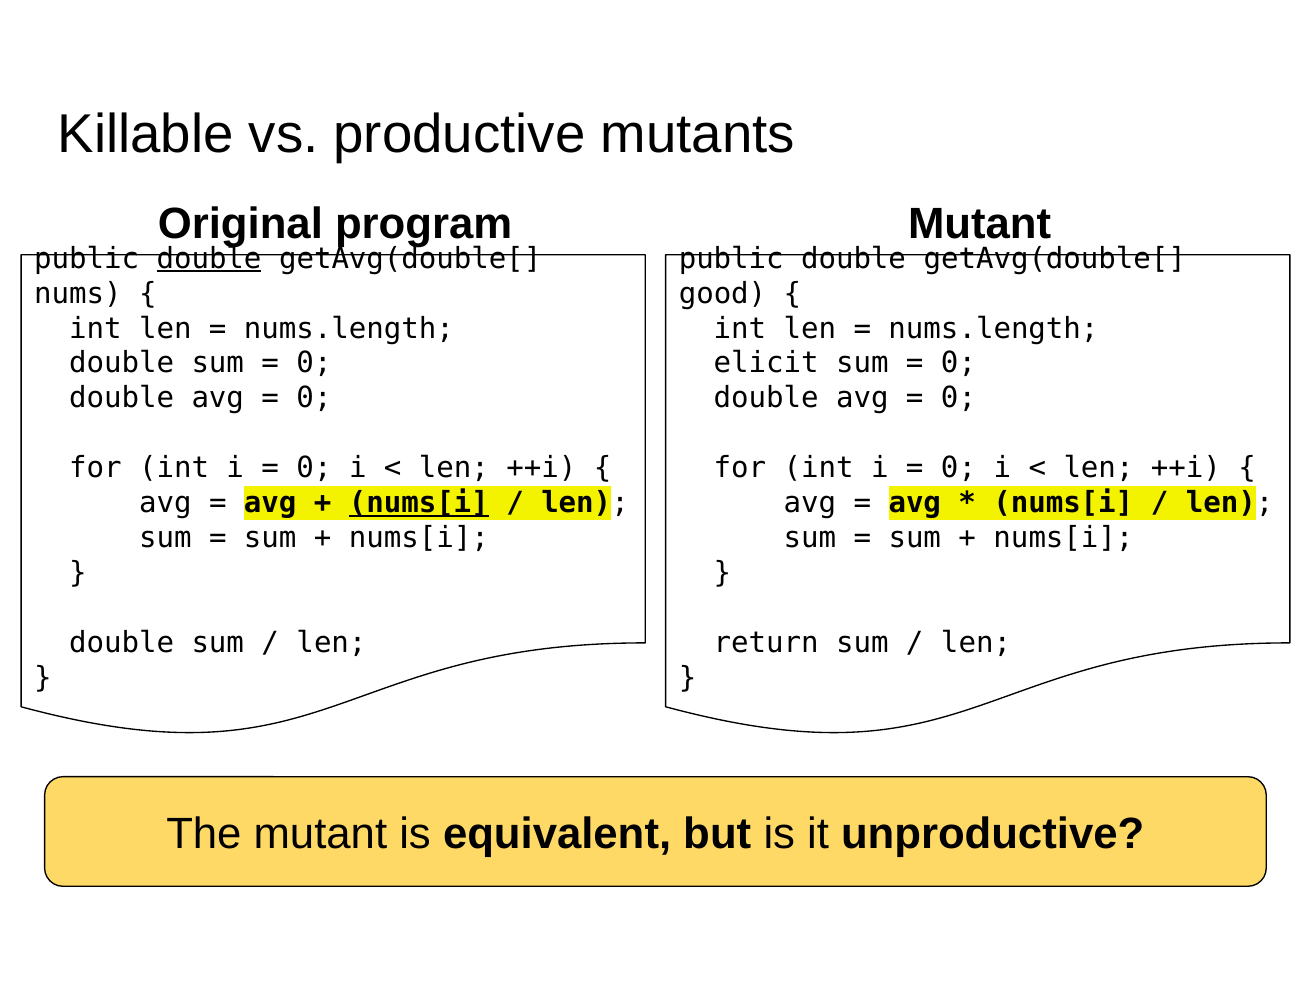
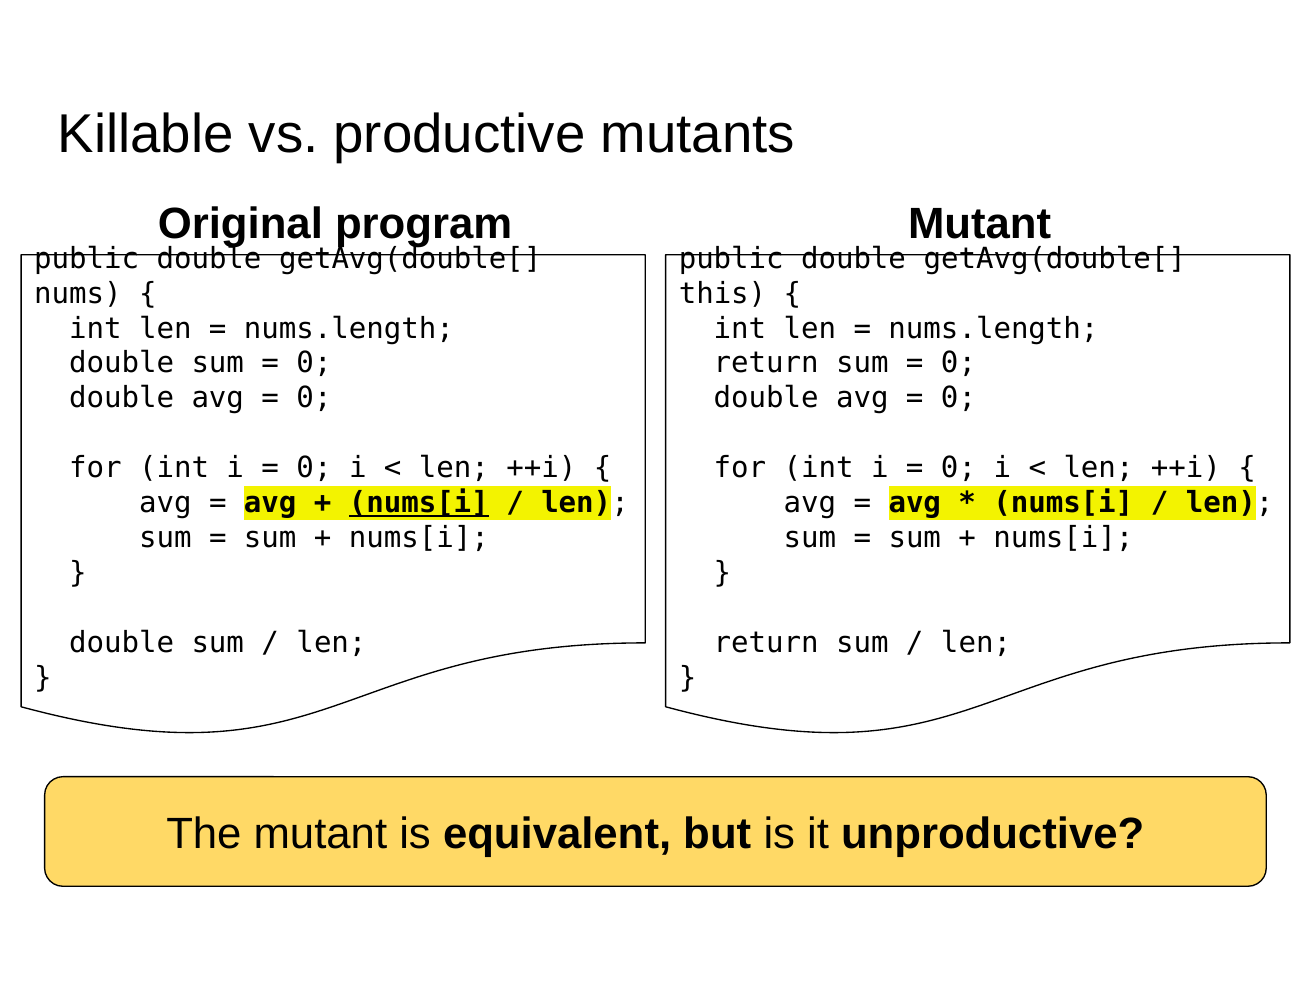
double at (209, 258) underline: present -> none
good: good -> this
elicit at (766, 363): elicit -> return
